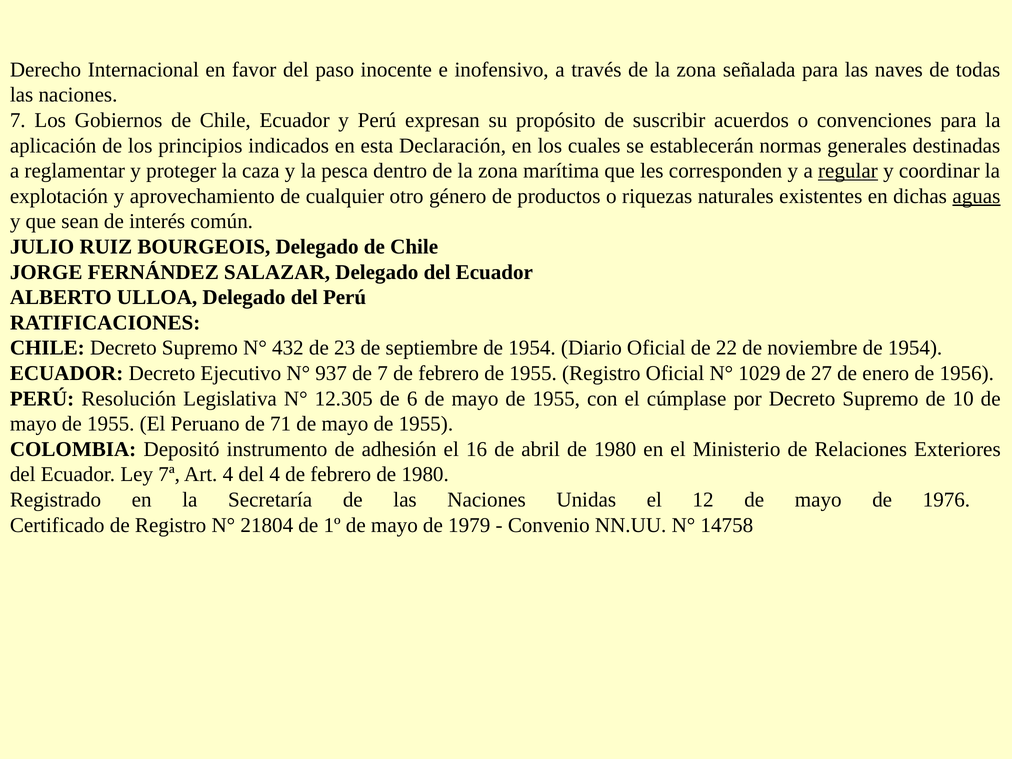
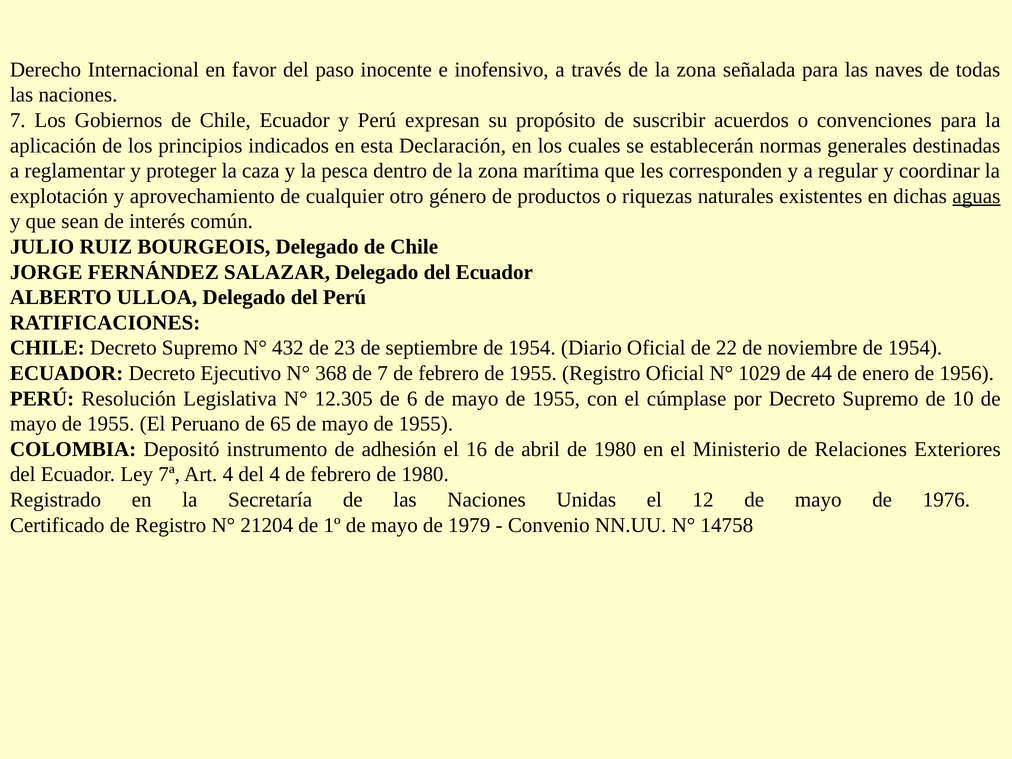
regular underline: present -> none
937: 937 -> 368
27: 27 -> 44
71: 71 -> 65
21804: 21804 -> 21204
